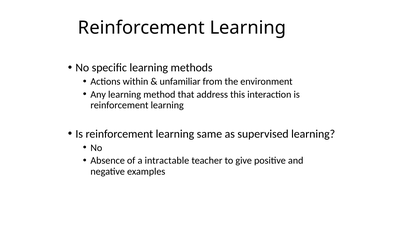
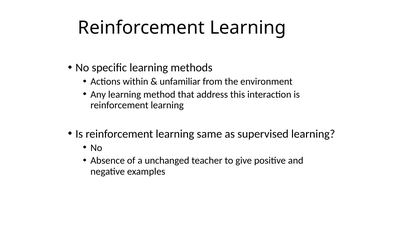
intractable: intractable -> unchanged
